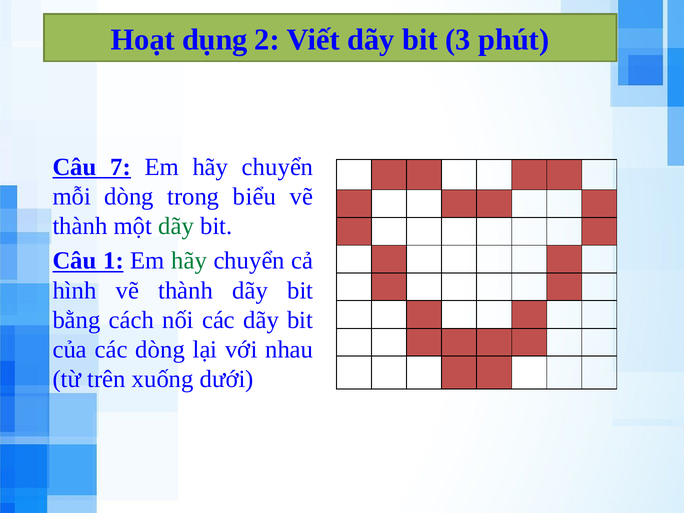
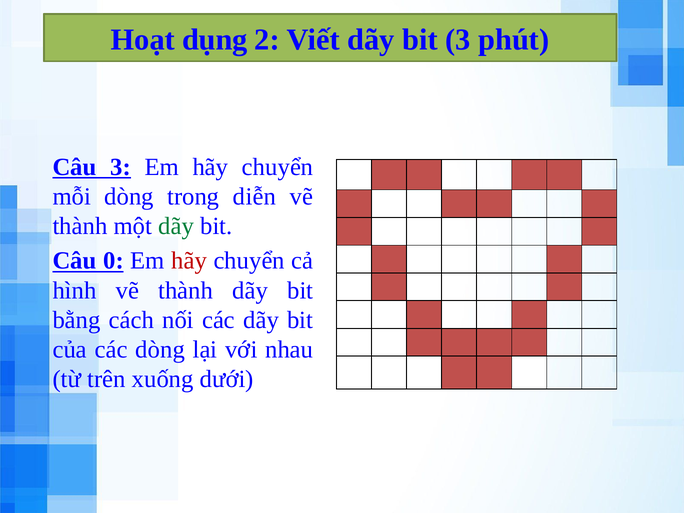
Câu 7: 7 -> 3
biểu: biểu -> diễn
1: 1 -> 0
hãy at (189, 261) colour: green -> red
